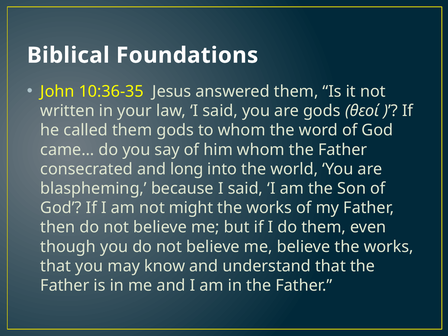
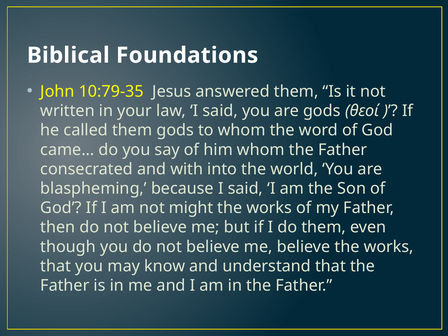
10:36-35: 10:36-35 -> 10:79-35
long: long -> with
